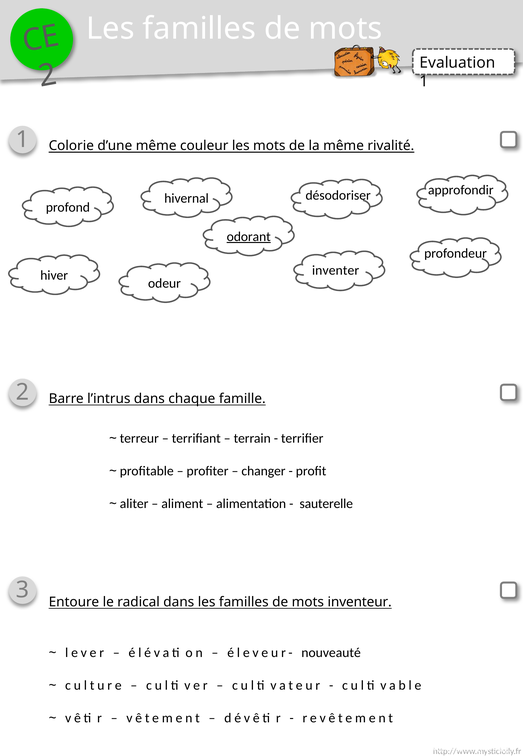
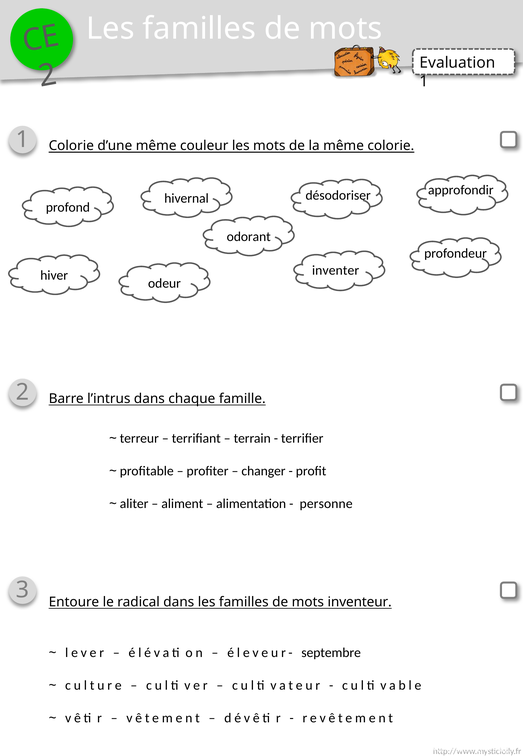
même rivalité: rivalité -> colorie
odorant underline: present -> none
sauterelle: sauterelle -> personne
nouveauté: nouveauté -> septembre
